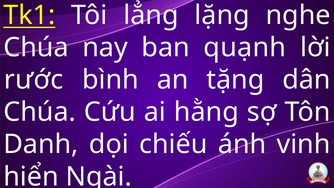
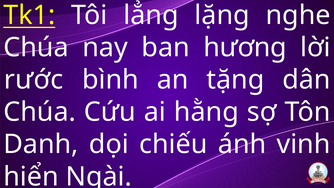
quạnh: quạnh -> hương
